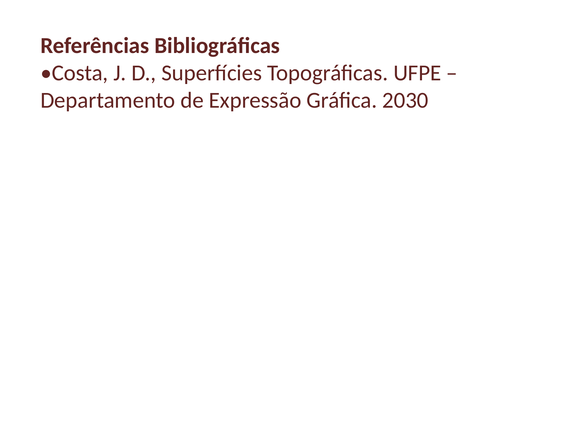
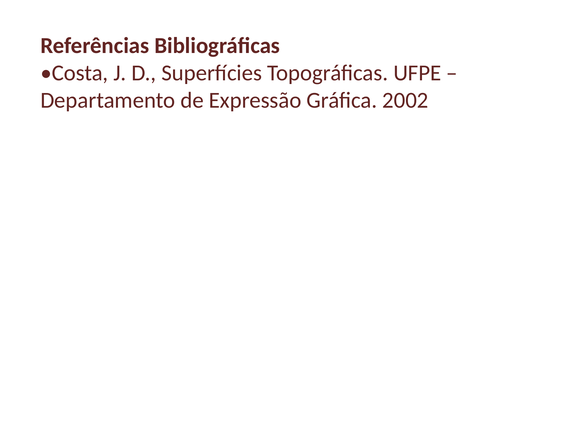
2030: 2030 -> 2002
